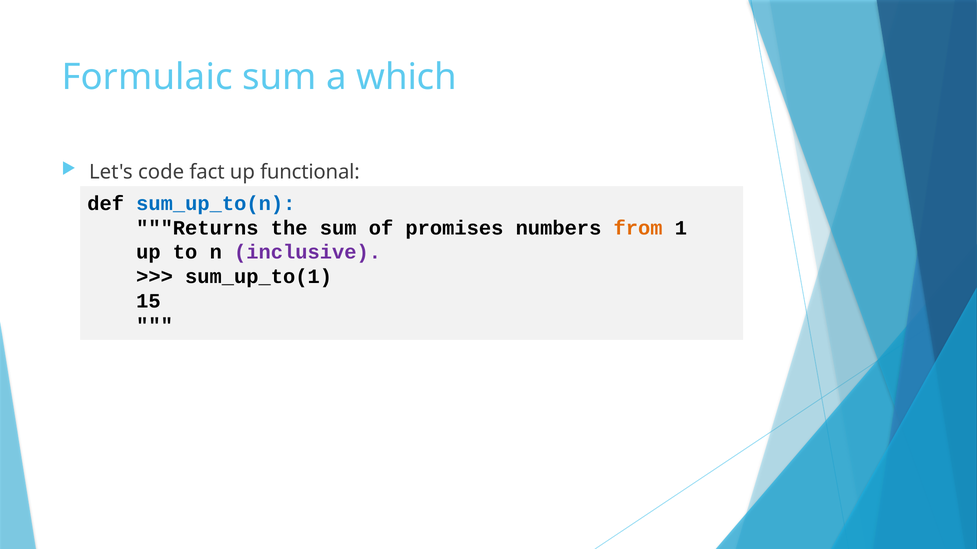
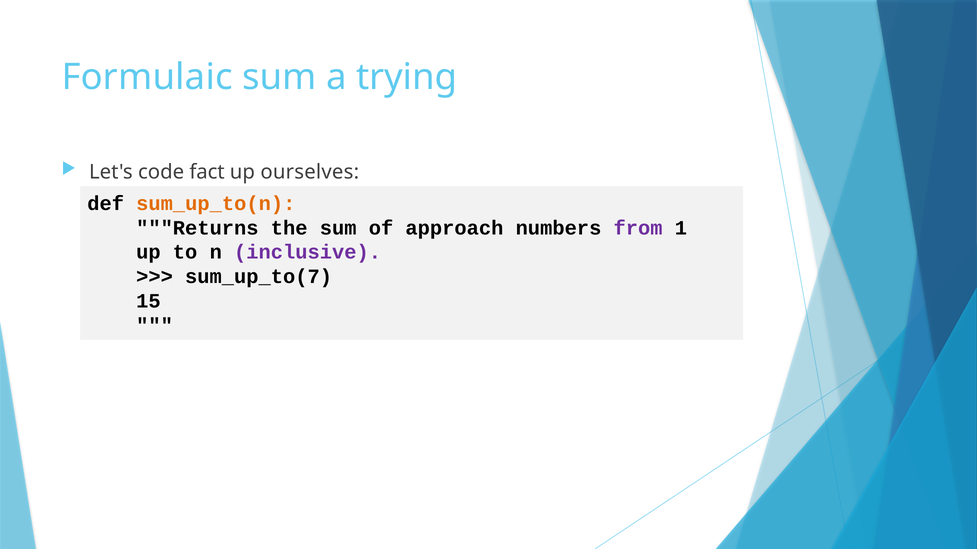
which: which -> trying
functional: functional -> ourselves
sum_up_to(n colour: blue -> orange
promises: promises -> approach
from colour: orange -> purple
sum_up_to(1: sum_up_to(1 -> sum_up_to(7
